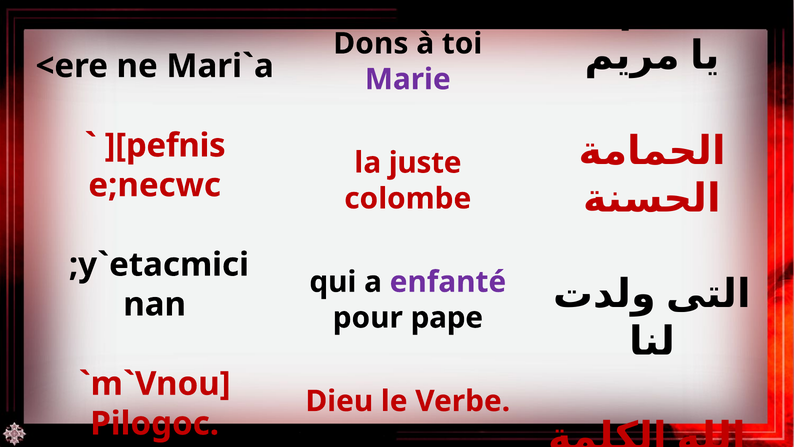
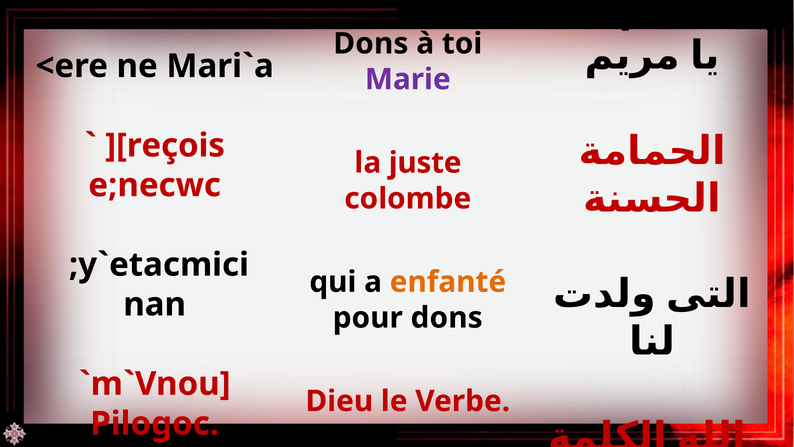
][pefnis: ][pefnis -> ][reçois
enfanté colour: purple -> orange
pour pape: pape -> dons
